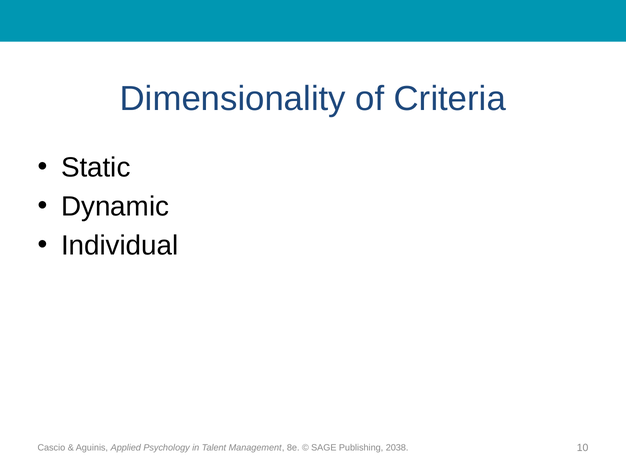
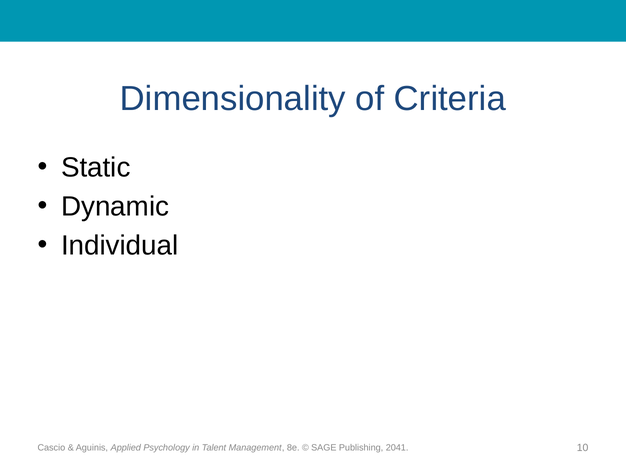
2038: 2038 -> 2041
